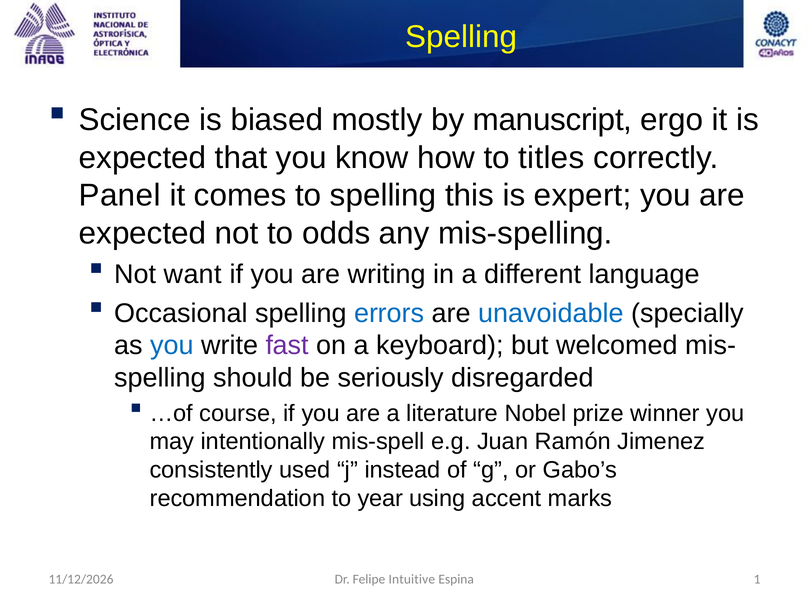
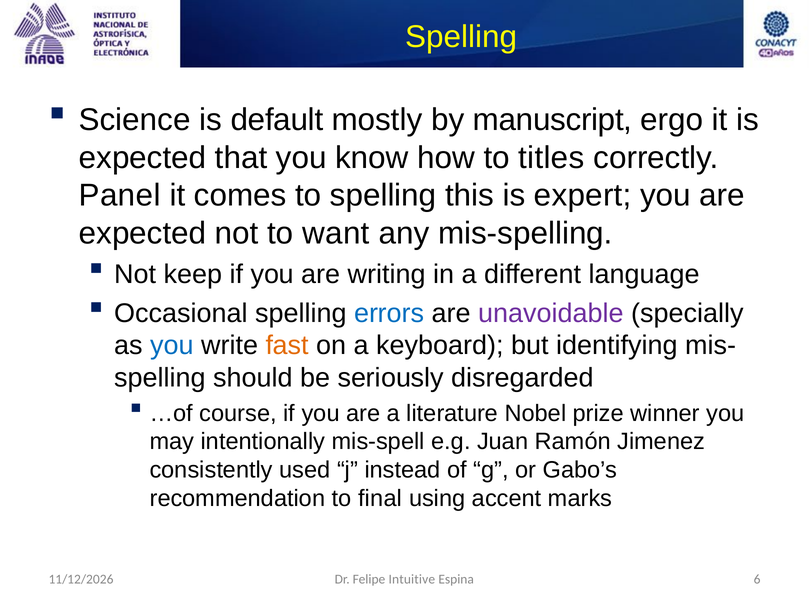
biased: biased -> default
odds: odds -> want
want: want -> keep
unavoidable colour: blue -> purple
fast colour: purple -> orange
welcomed: welcomed -> identifying
year: year -> final
1: 1 -> 6
